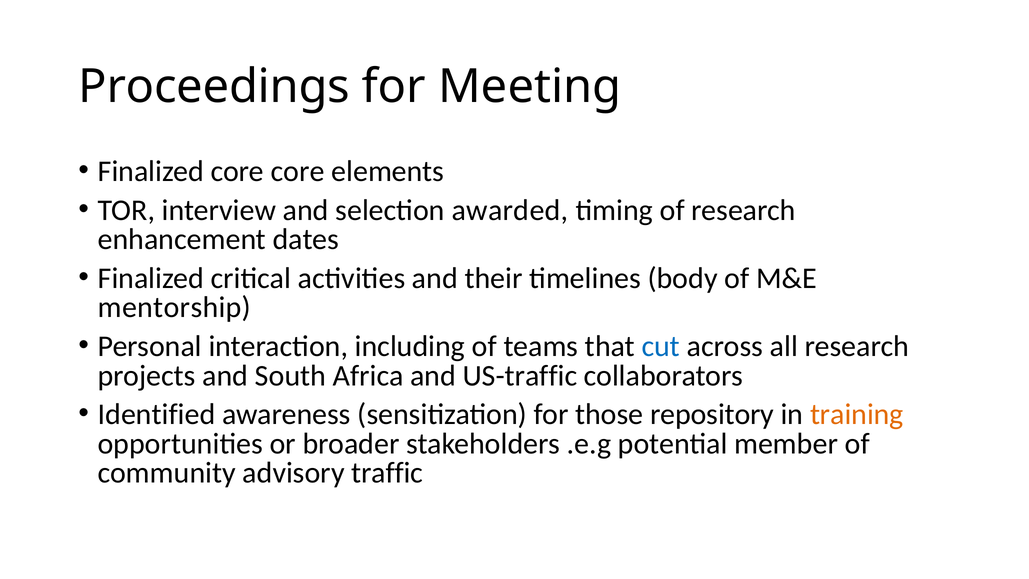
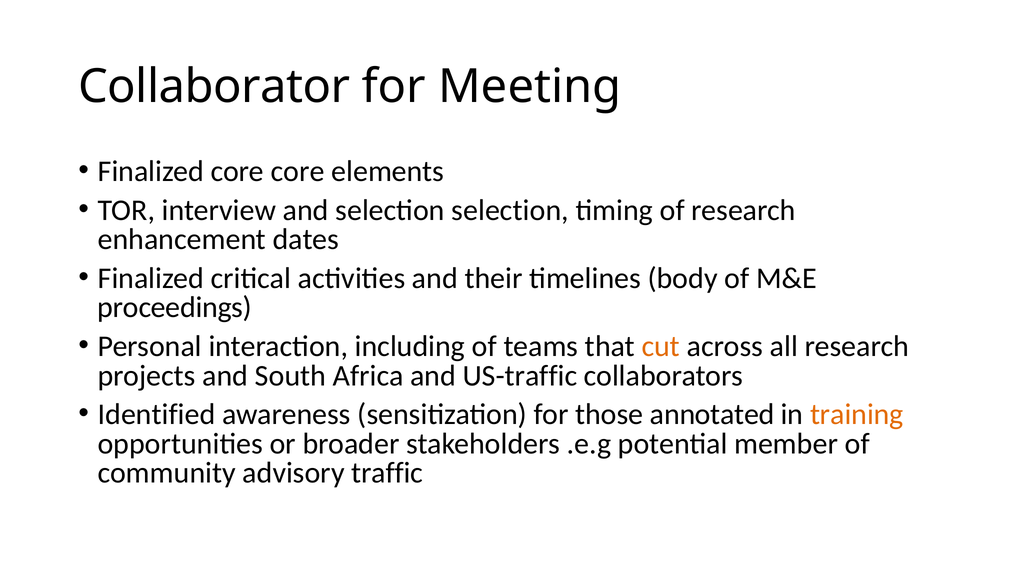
Proceedings: Proceedings -> Collaborator
selection awarded: awarded -> selection
mentorship: mentorship -> proceedings
cut colour: blue -> orange
repository: repository -> annotated
